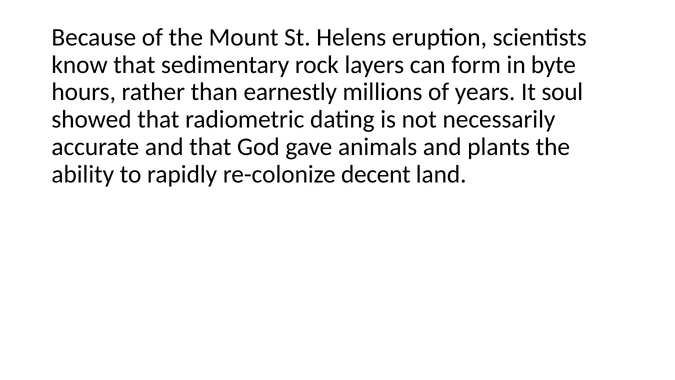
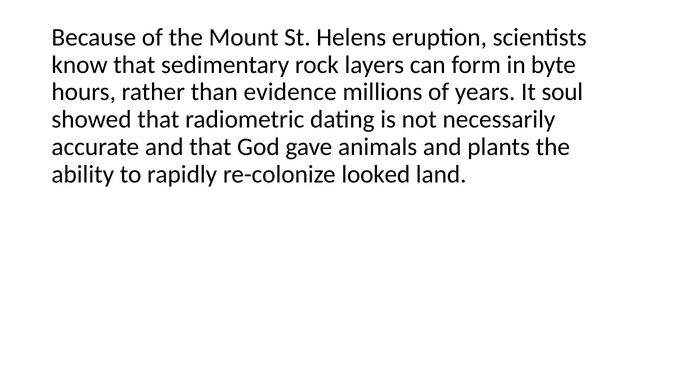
earnestly: earnestly -> evidence
decent: decent -> looked
